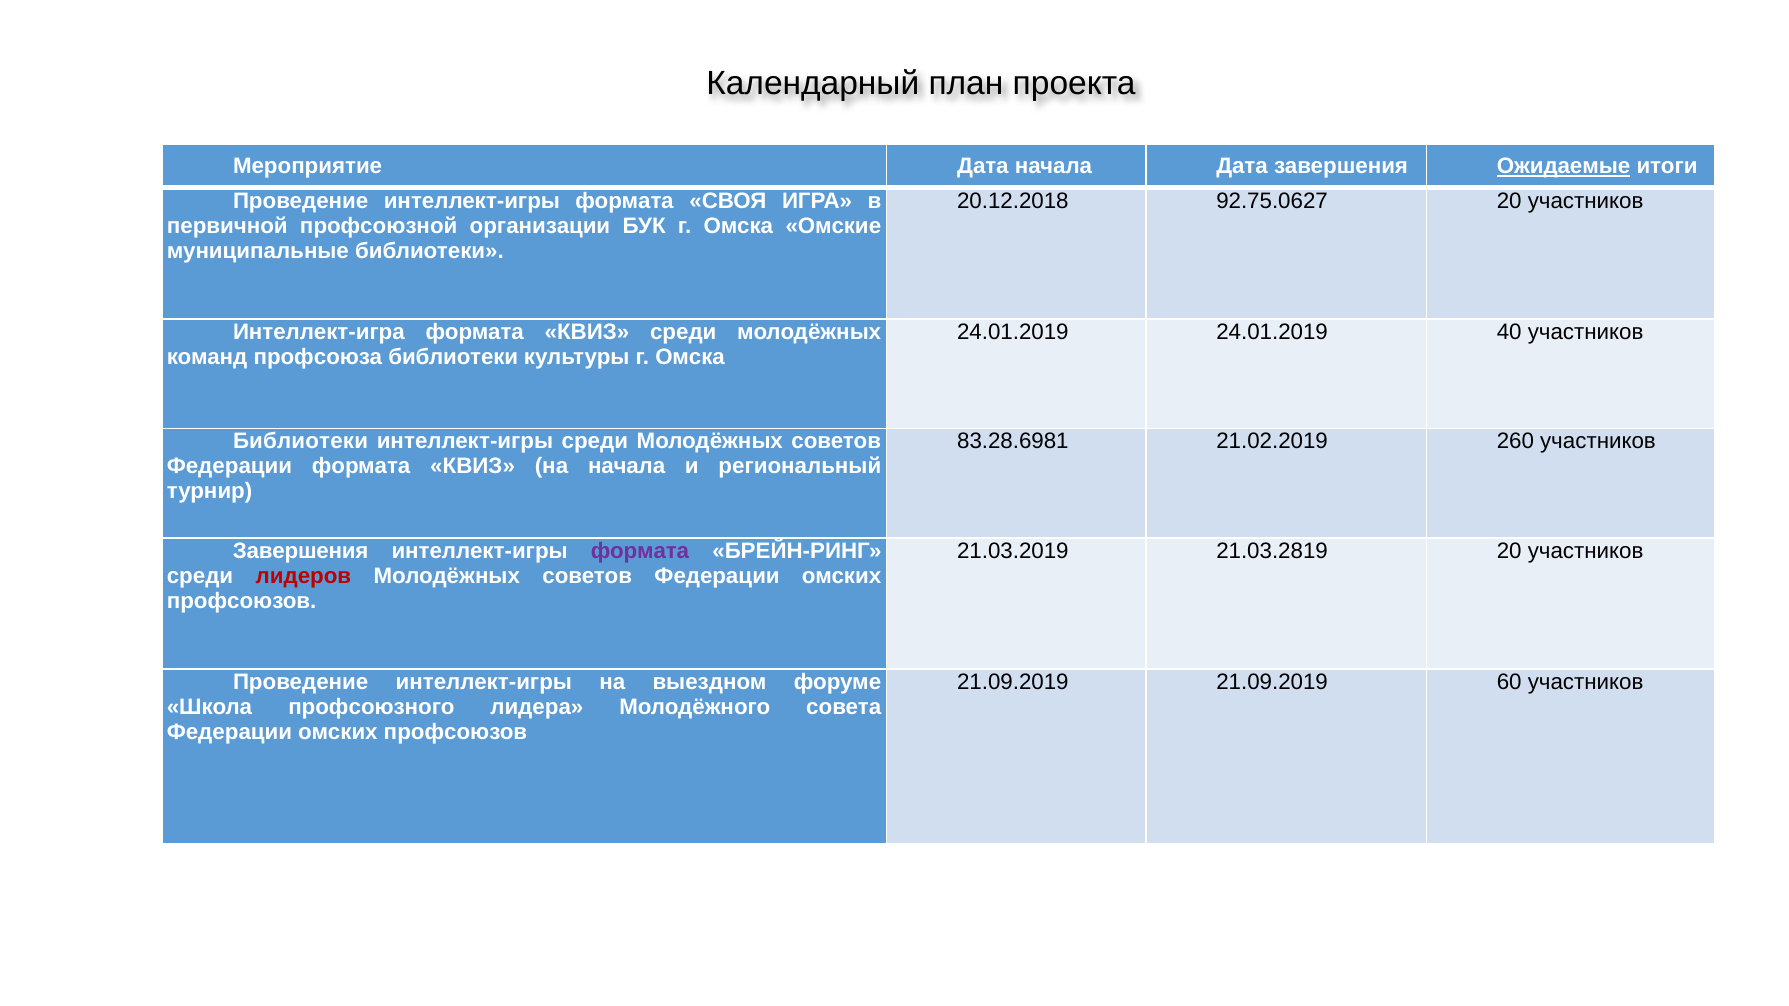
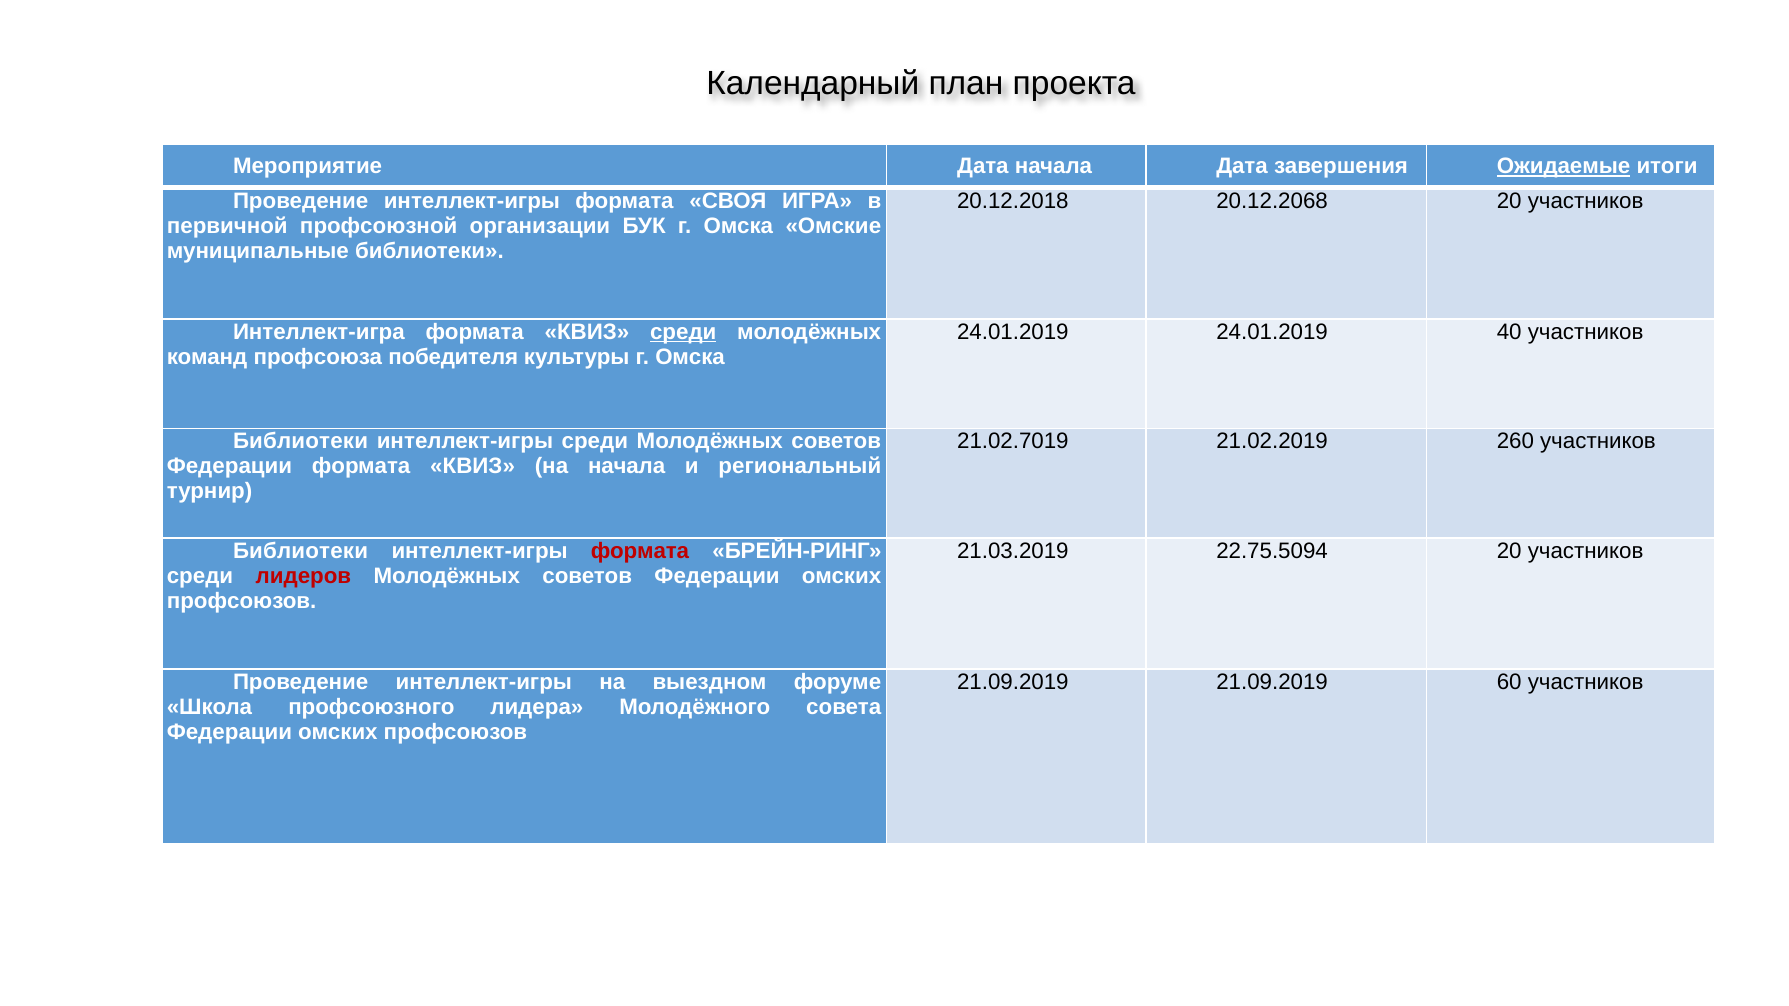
92.75.0627: 92.75.0627 -> 20.12.2068
среди at (683, 332) underline: none -> present
профсоюза библиотеки: библиотеки -> победителя
83.28.6981: 83.28.6981 -> 21.02.7019
Завершения at (301, 551): Завершения -> Библиотеки
формата at (640, 551) colour: purple -> red
21.03.2819: 21.03.2819 -> 22.75.5094
